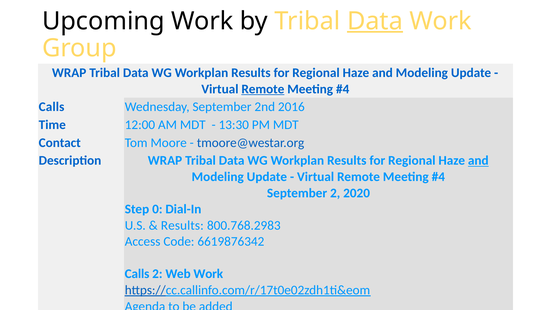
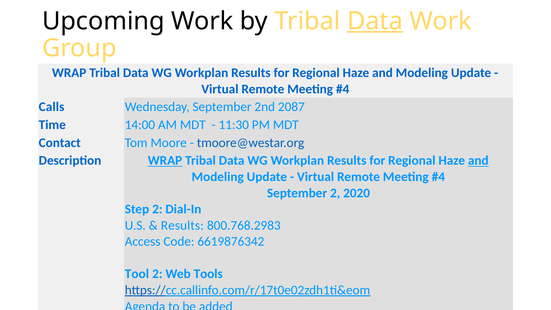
Remote at (263, 89) underline: present -> none
2016: 2016 -> 2087
12:00: 12:00 -> 14:00
13:30: 13:30 -> 11:30
WRAP at (165, 161) underline: none -> present
Step 0: 0 -> 2
Calls at (137, 274): Calls -> Tool
Web Work: Work -> Tools
